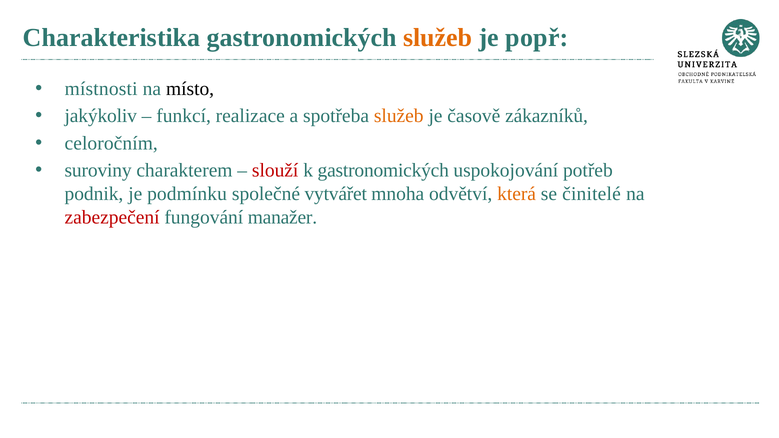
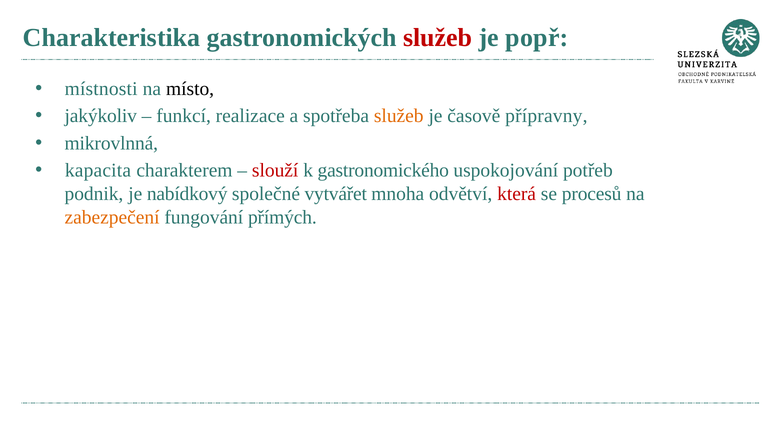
služeb at (438, 38) colour: orange -> red
zákazníků: zákazníků -> přípravny
celoročním: celoročním -> mikrovlnná
suroviny: suroviny -> kapacita
k gastronomických: gastronomických -> gastronomického
podmínku: podmínku -> nabídkový
která colour: orange -> red
činitelé: činitelé -> procesů
zabezpečení colour: red -> orange
manažer: manažer -> přímých
